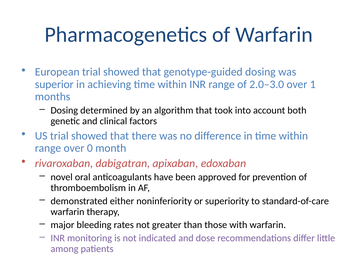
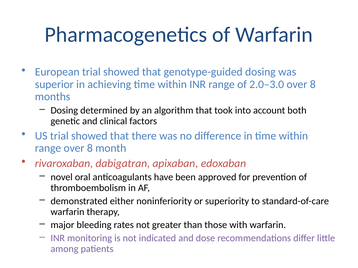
2.0–3.0 over 1: 1 -> 8
range over 0: 0 -> 8
